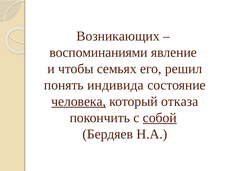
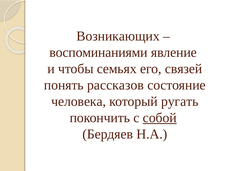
решил: решил -> связей
индивида: индивида -> рассказов
человека underline: present -> none
отказа: отказа -> ругать
